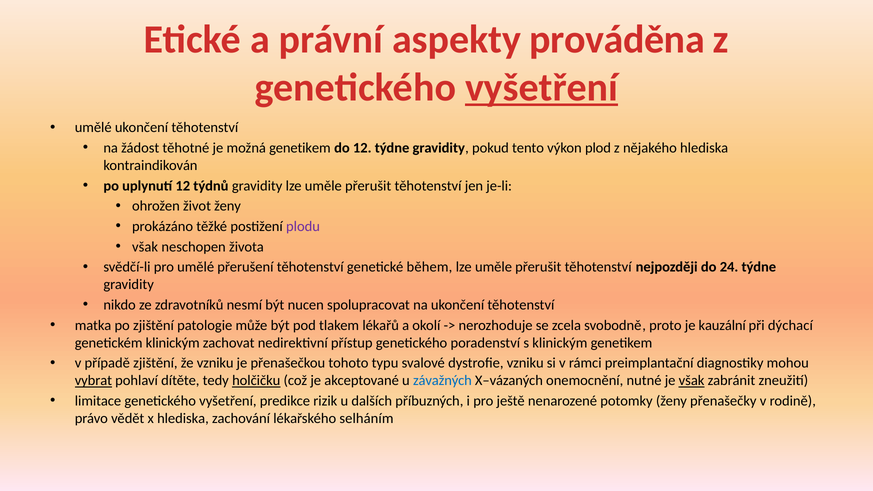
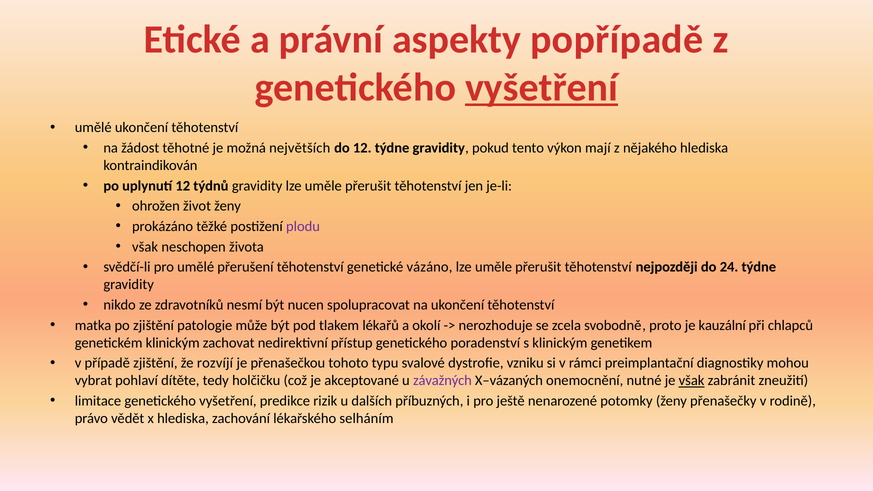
prováděna: prováděna -> popřípadě
možná genetikem: genetikem -> největších
plod: plod -> mají
během: během -> vázáno
dýchací: dýchací -> chlapců
že vzniku: vzniku -> rozvíjí
vybrat underline: present -> none
holčičku underline: present -> none
závažných colour: blue -> purple
